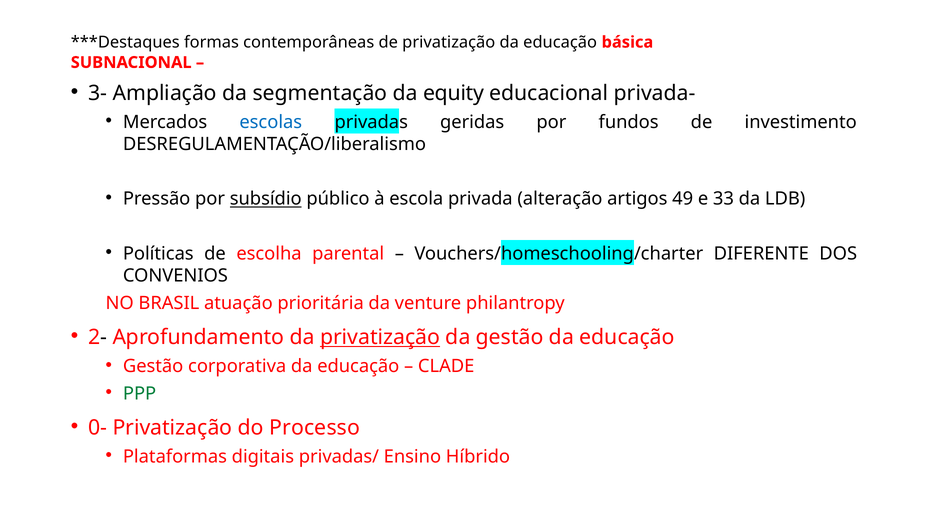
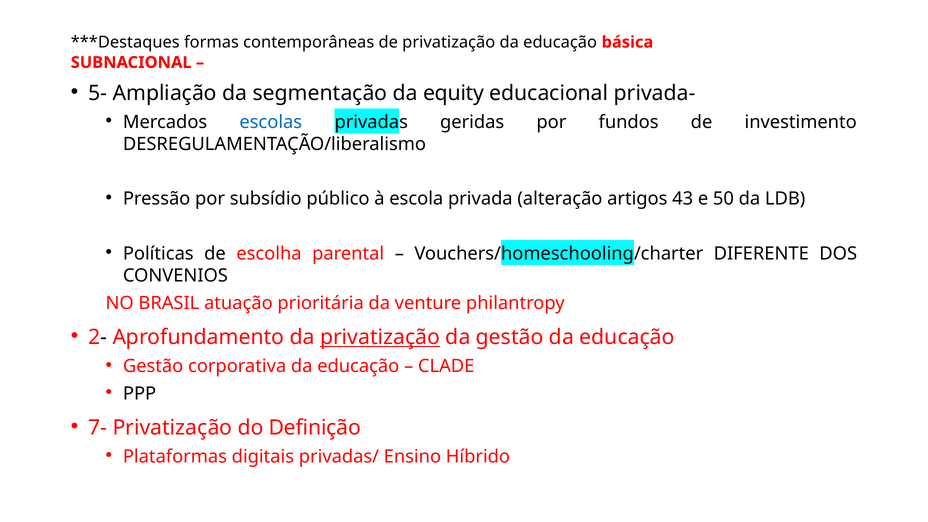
3-: 3- -> 5-
subsídio underline: present -> none
49: 49 -> 43
33: 33 -> 50
PPP colour: green -> black
0-: 0- -> 7-
Processo: Processo -> Definição
